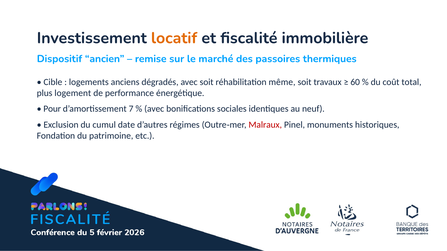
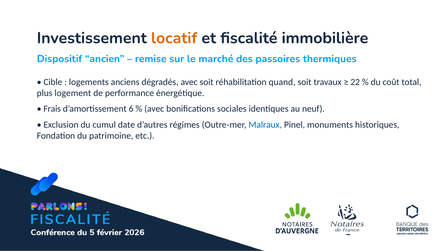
même: même -> quand
60: 60 -> 22
Pour: Pour -> Frais
7: 7 -> 6
Malraux colour: red -> blue
